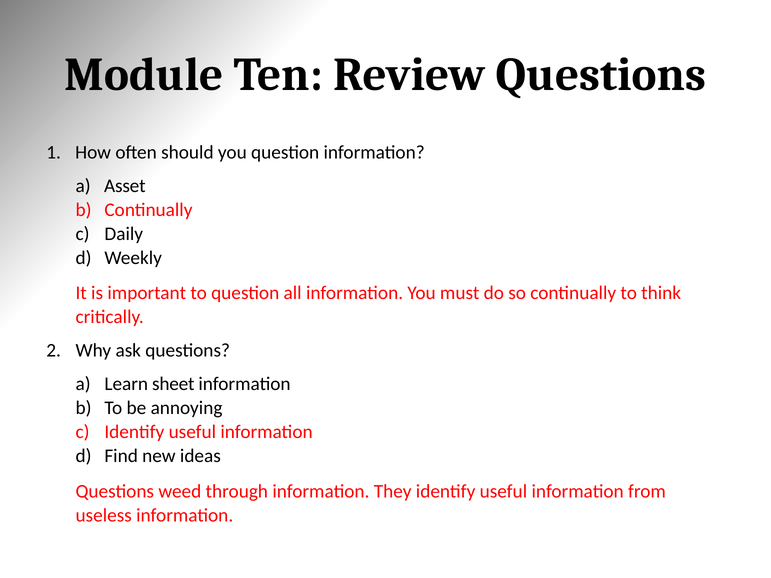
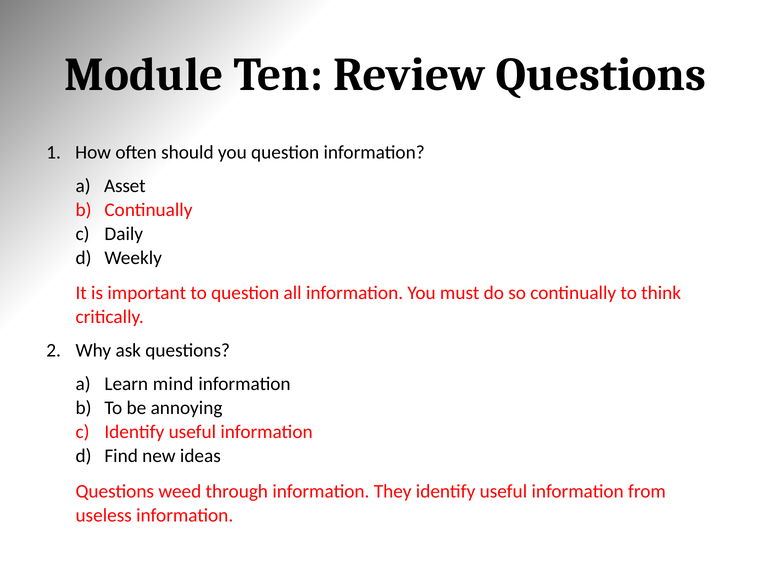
sheet: sheet -> mind
